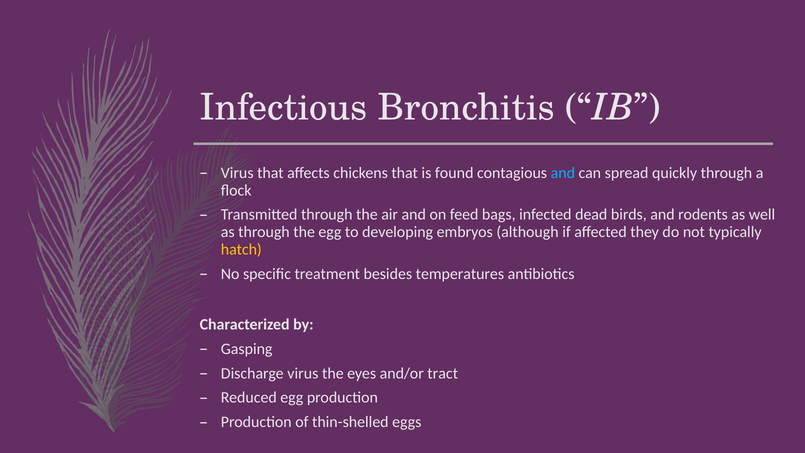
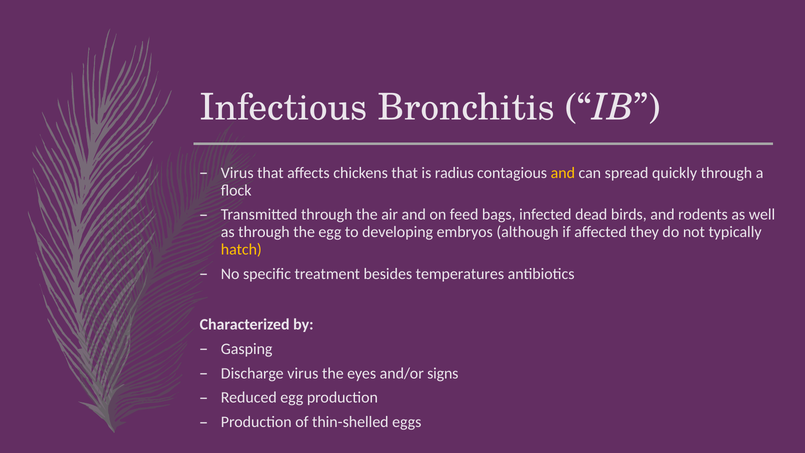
found: found -> radius
and at (563, 173) colour: light blue -> yellow
tract: tract -> signs
